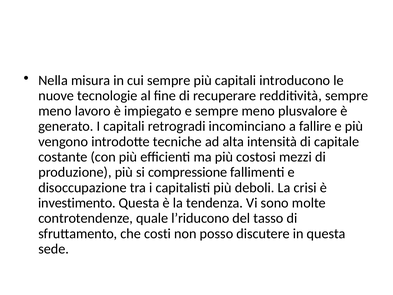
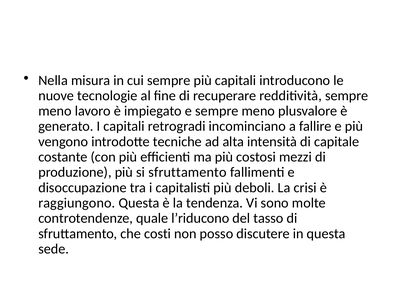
si compressione: compressione -> sfruttamento
investimento: investimento -> raggiungono
